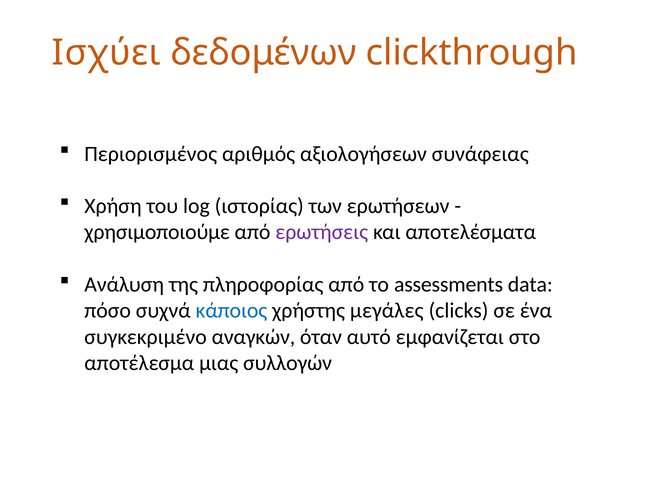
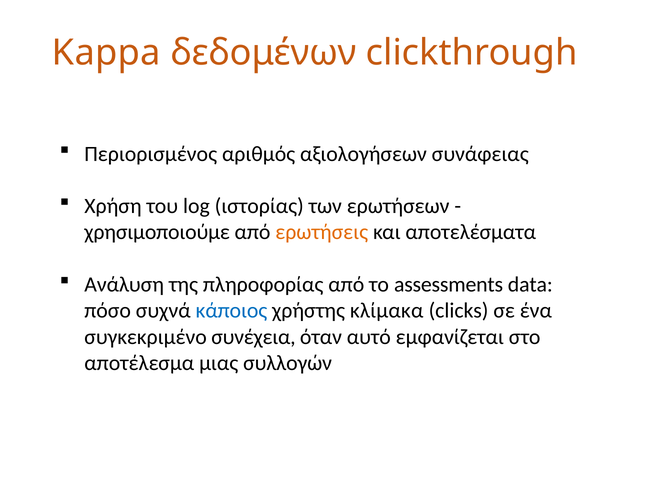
Ισχύει: Ισχύει -> Kappa
ερωτήσεις colour: purple -> orange
μεγάλες: μεγάλες -> κλίμακα
αναγκών: αναγκών -> συνέχεια
